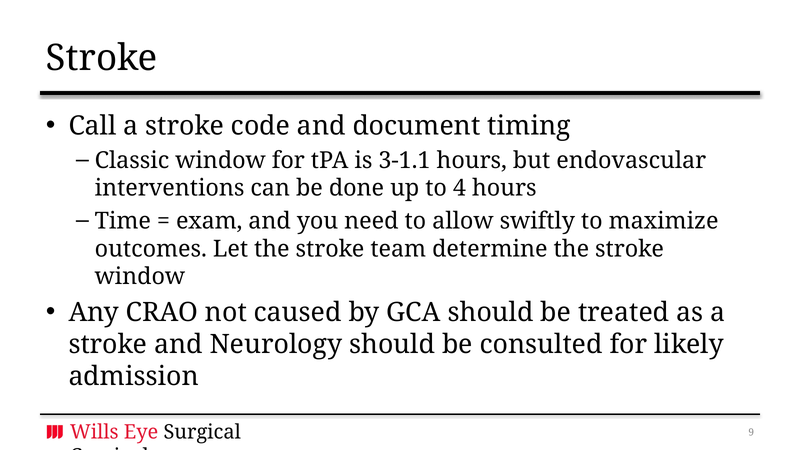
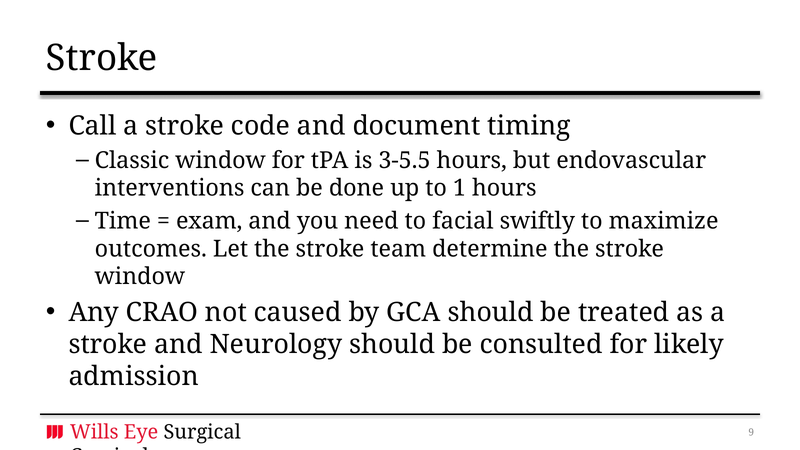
3-1.1: 3-1.1 -> 3-5.5
4: 4 -> 1
allow: allow -> facial
